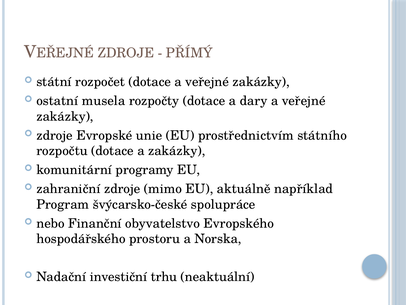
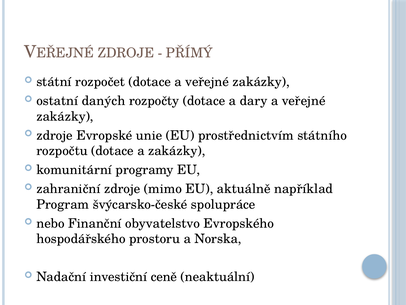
musela: musela -> daných
trhu: trhu -> ceně
